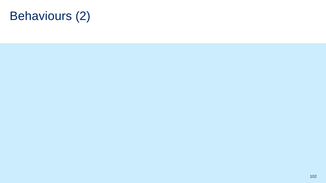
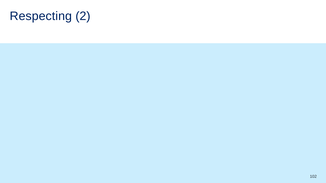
Behaviours: Behaviours -> Respecting
